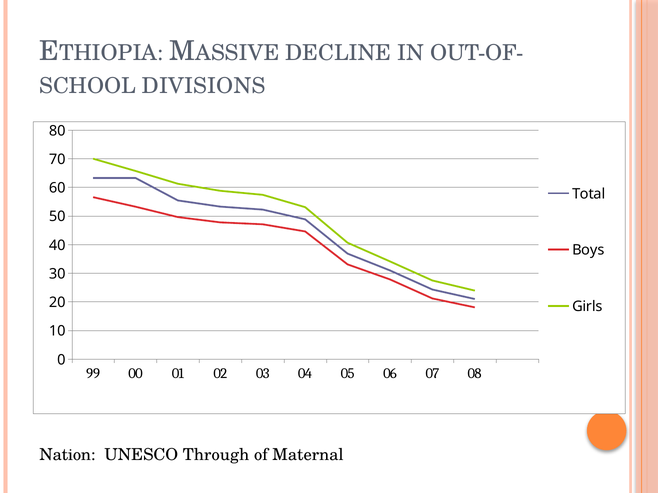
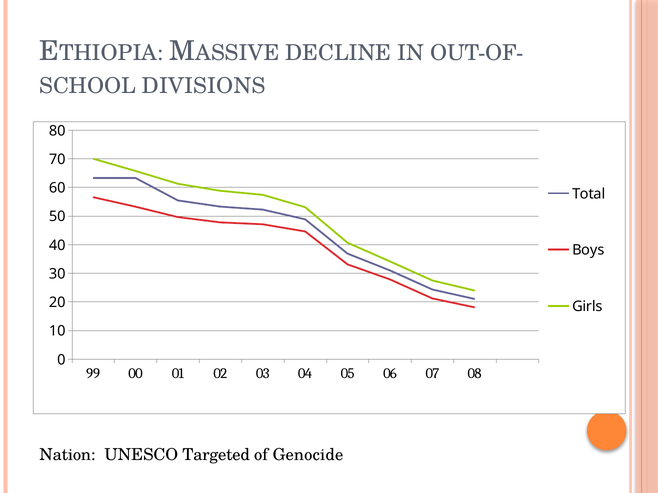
Through: Through -> Targeted
Maternal: Maternal -> Genocide
